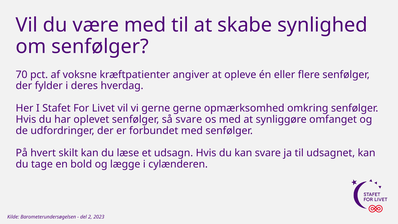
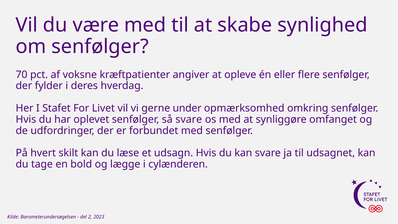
gerne gerne: gerne -> under
